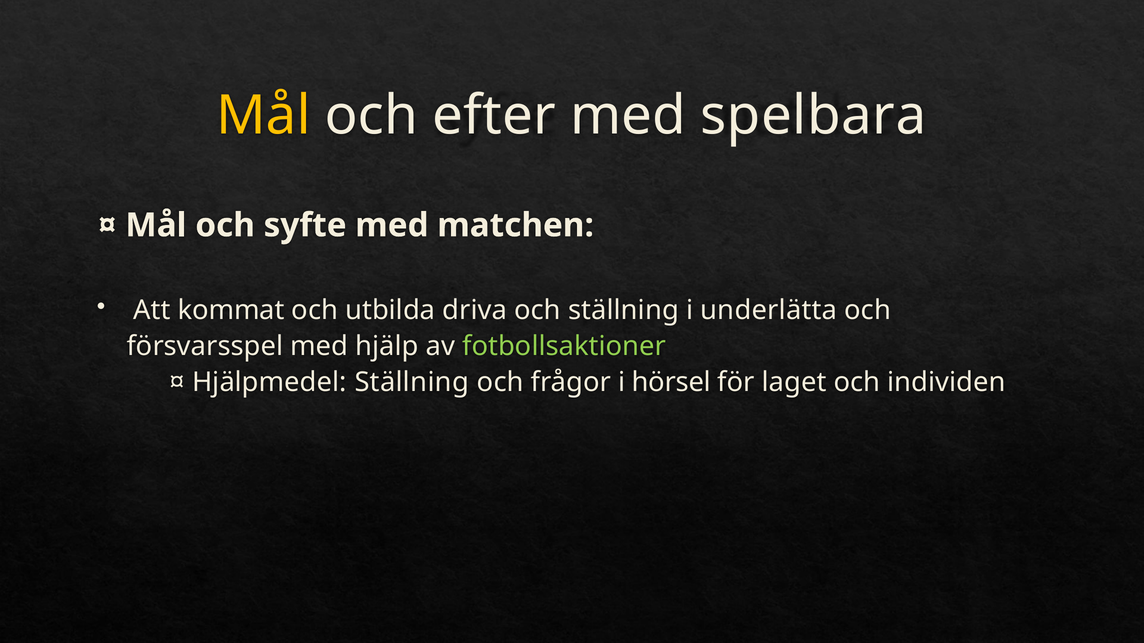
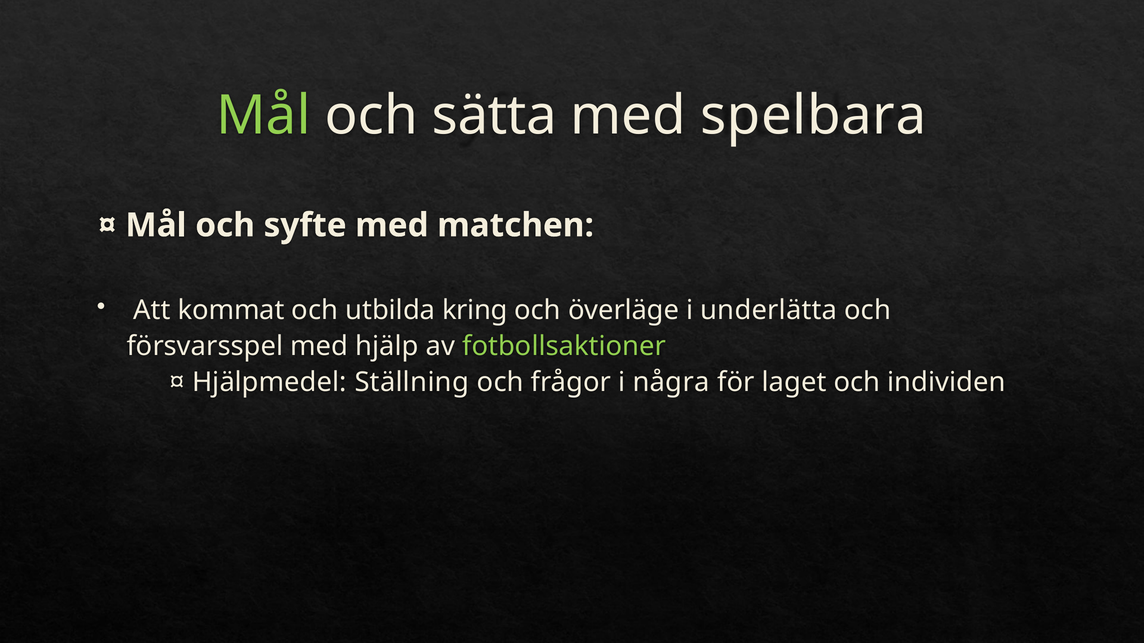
Mål at (263, 116) colour: yellow -> light green
efter: efter -> sätta
driva: driva -> kring
och ställning: ställning -> överläge
hörsel: hörsel -> några
